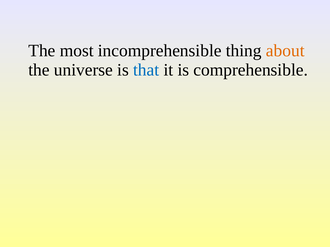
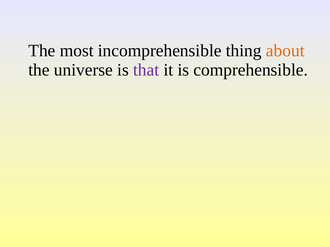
that colour: blue -> purple
